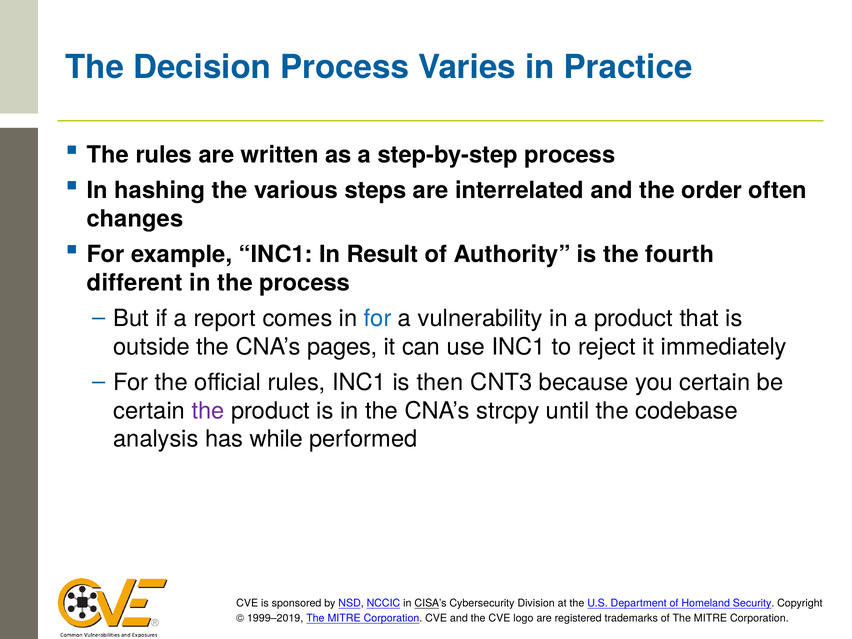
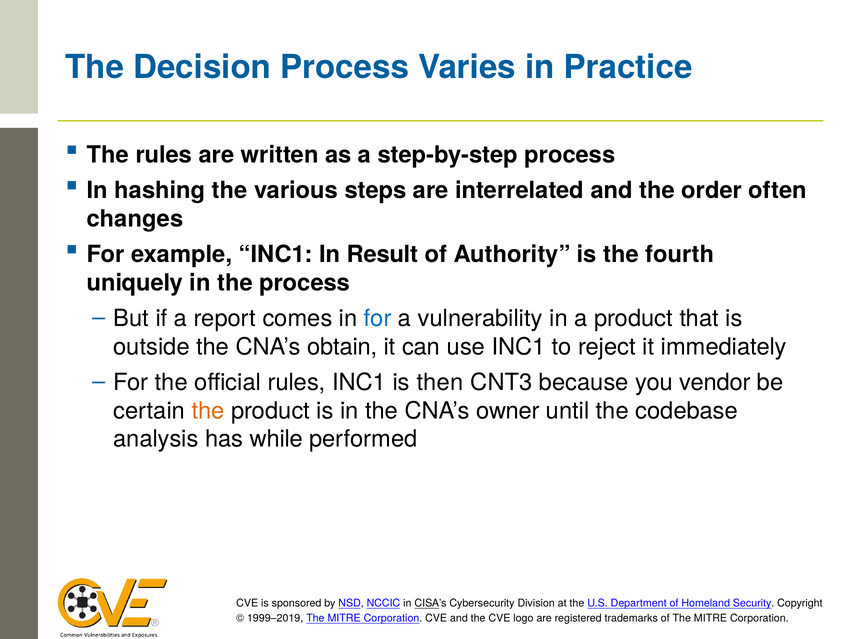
different: different -> uniquely
pages: pages -> obtain
you certain: certain -> vendor
the at (208, 411) colour: purple -> orange
strcpy: strcpy -> owner
